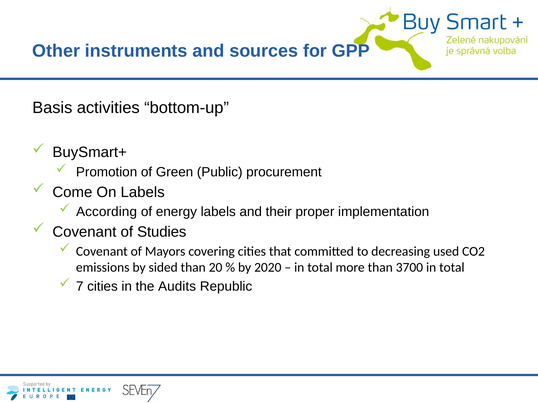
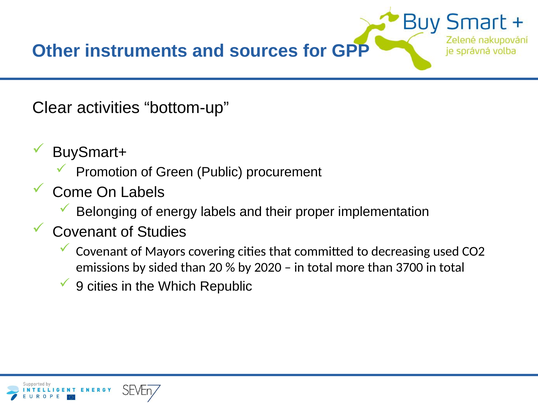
Basis: Basis -> Clear
According: According -> Belonging
7: 7 -> 9
Audits: Audits -> Which
